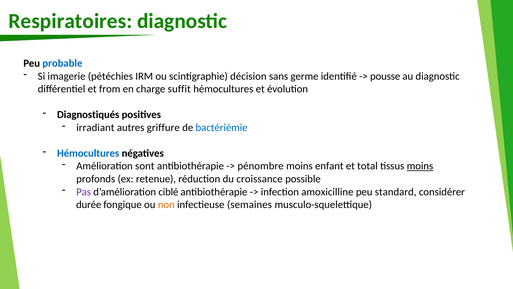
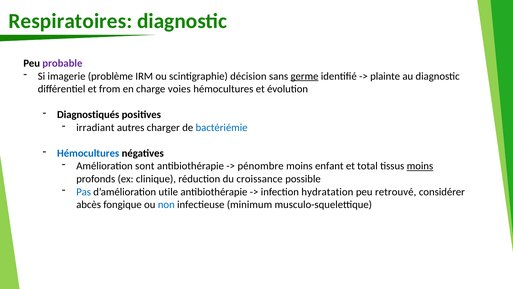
probable colour: blue -> purple
pétéchies: pétéchies -> problème
germe underline: none -> present
pousse: pousse -> plainte
suffit: suffit -> voies
griffure: griffure -> charger
retenue: retenue -> clinique
Pas colour: purple -> blue
ciblé: ciblé -> utile
amoxicilline: amoxicilline -> hydratation
standard: standard -> retrouvé
durée: durée -> abcès
non colour: orange -> blue
semaines: semaines -> minimum
